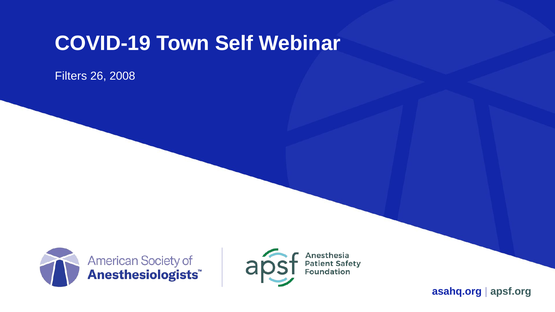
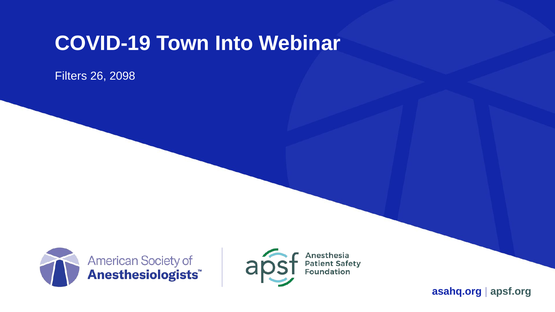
Self: Self -> Into
2008: 2008 -> 2098
